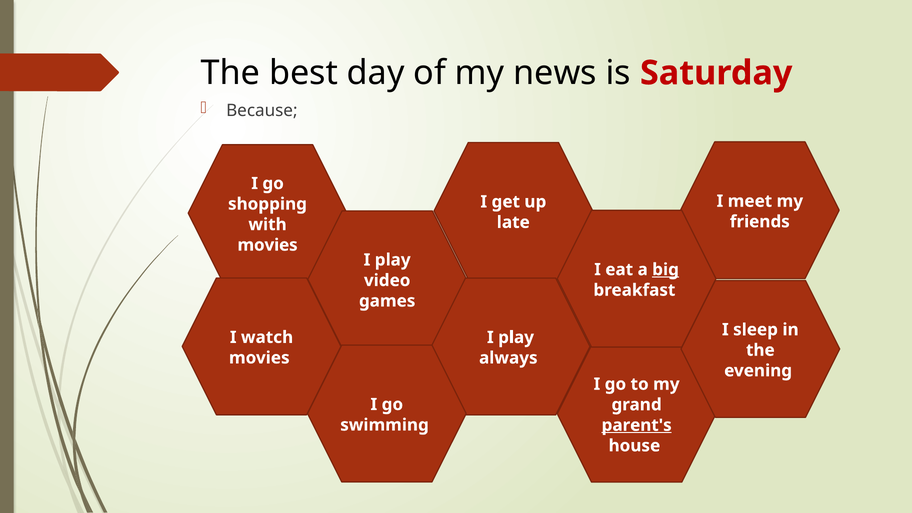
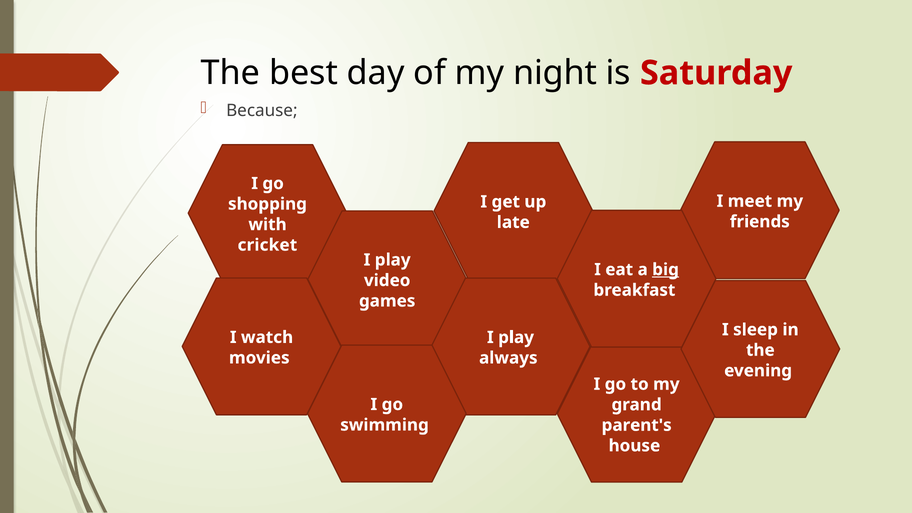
news: news -> night
movies at (268, 245): movies -> cricket
parent's underline: present -> none
